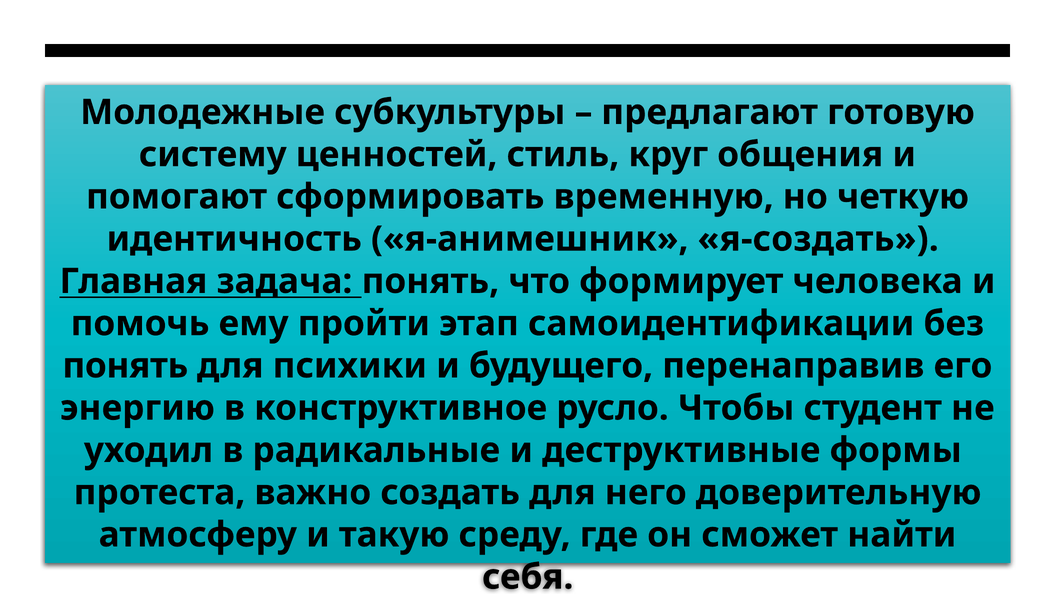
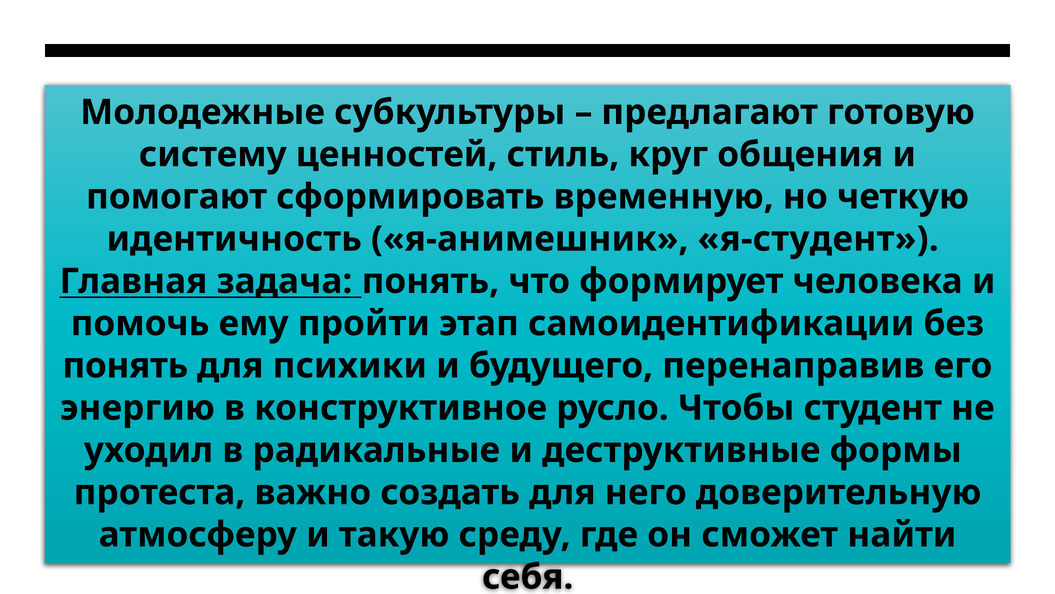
я-создать: я-создать -> я-студент
